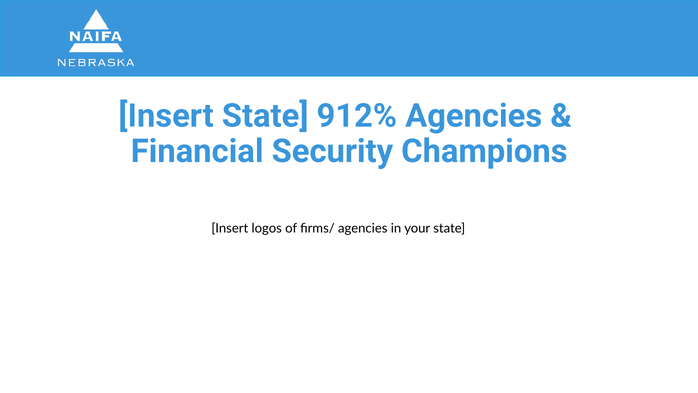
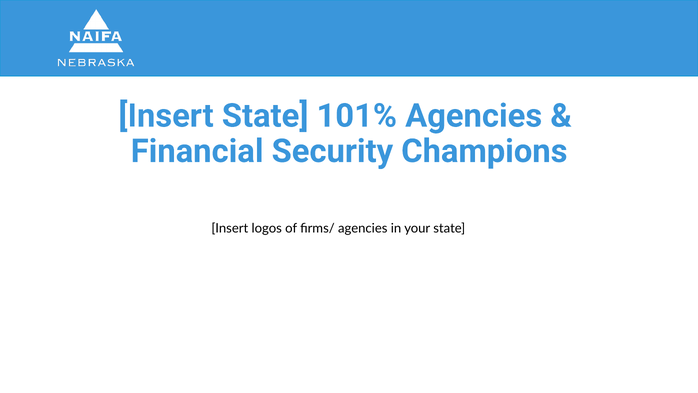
912%: 912% -> 101%
